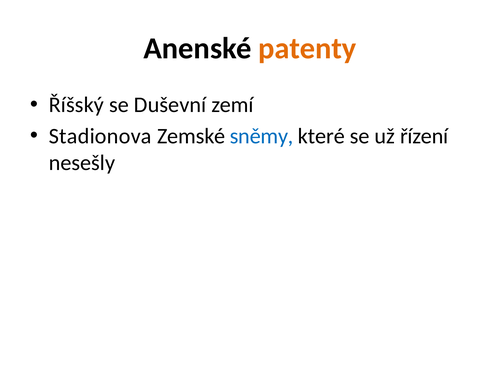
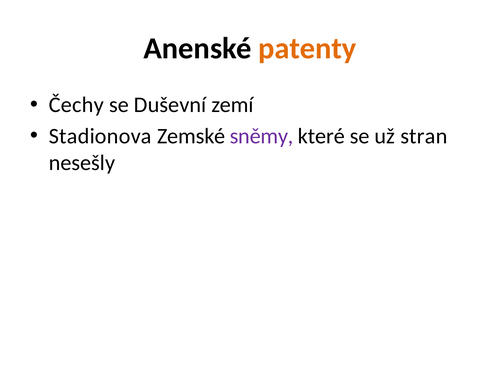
Říšský: Říšský -> Čechy
sněmy colour: blue -> purple
řízení: řízení -> stran
